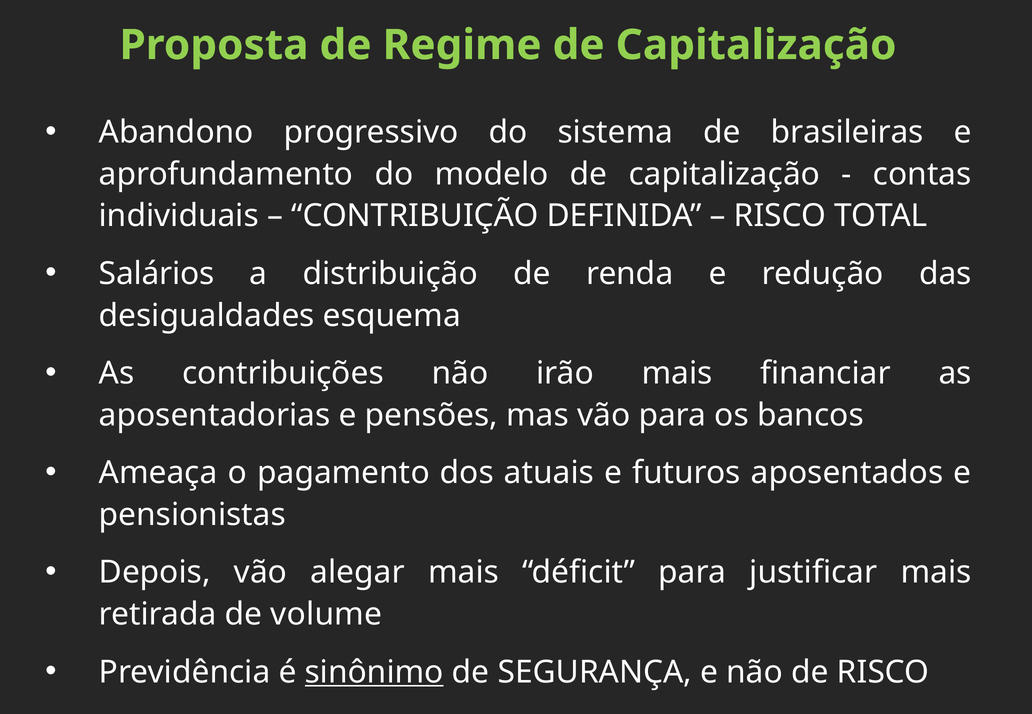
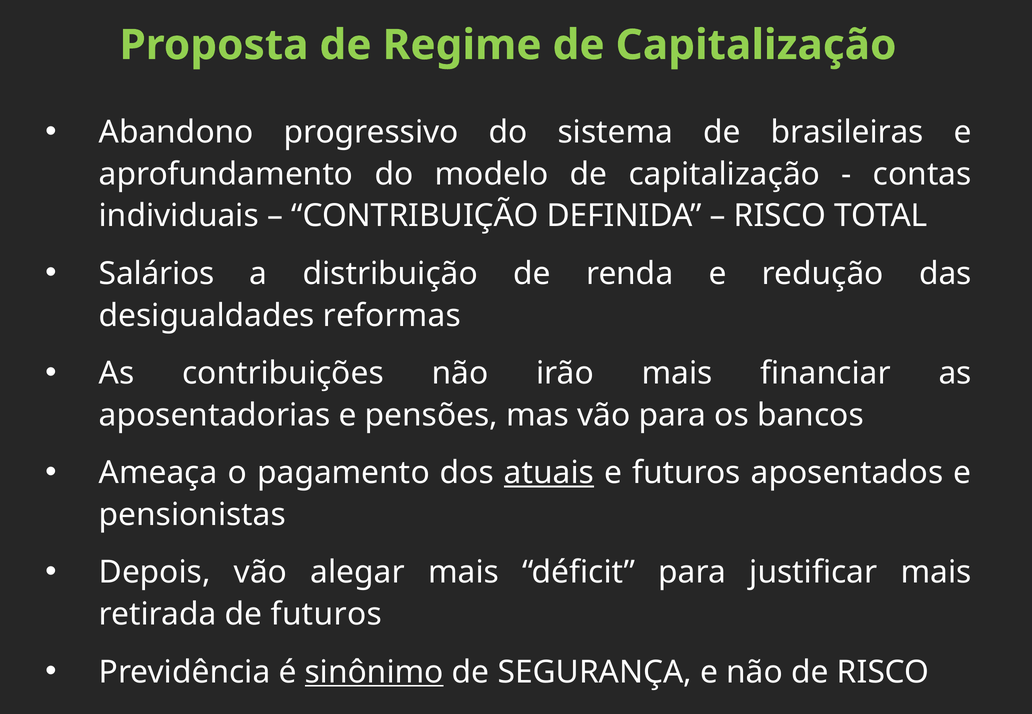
esquema: esquema -> reformas
atuais underline: none -> present
de volume: volume -> futuros
